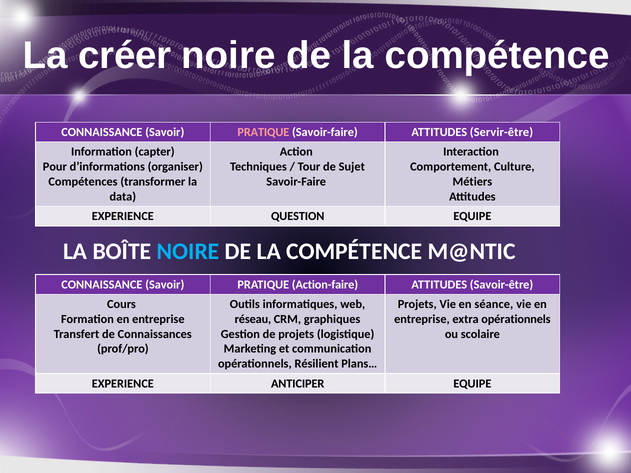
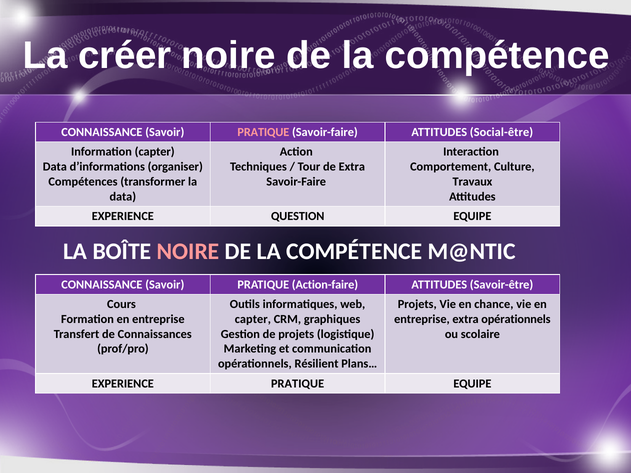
Servir-être: Servir-être -> Social-être
Pour at (55, 167): Pour -> Data
de Sujet: Sujet -> Extra
Métiers: Métiers -> Travaux
NOIRE at (188, 251) colour: light blue -> pink
séance: séance -> chance
réseau at (253, 319): réseau -> capter
EXPERIENCE ANTICIPER: ANTICIPER -> PRATIQUE
